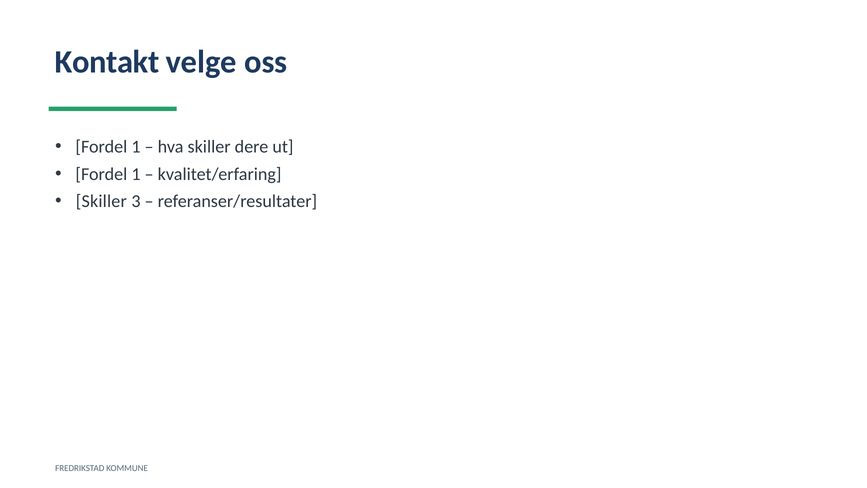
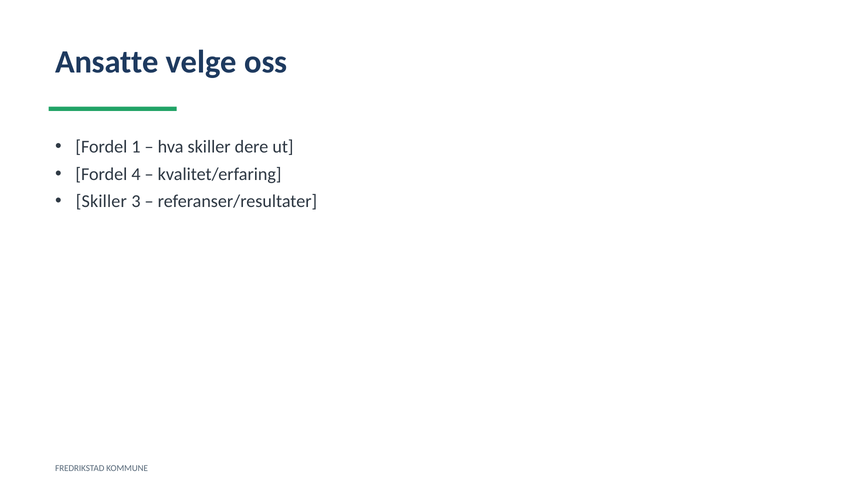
Kontakt: Kontakt -> Ansatte
1 at (136, 174): 1 -> 4
